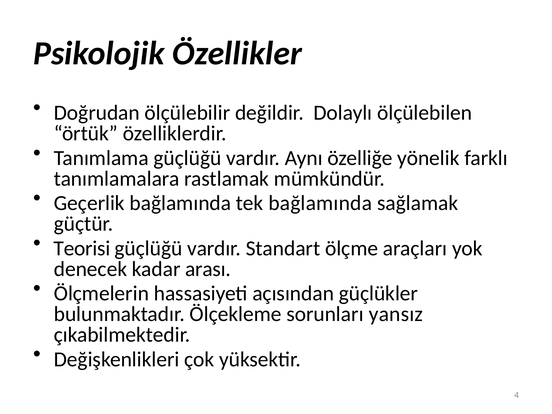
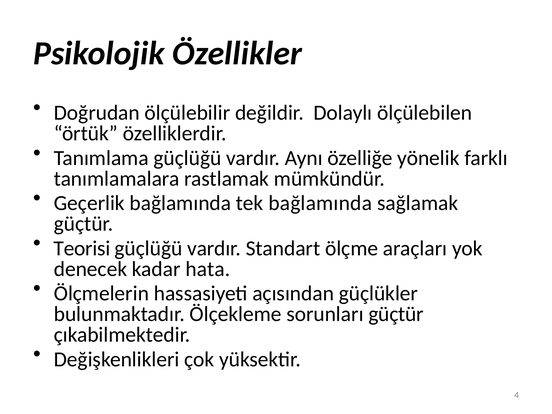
arası: arası -> hata
sorunları yansız: yansız -> güçtür
